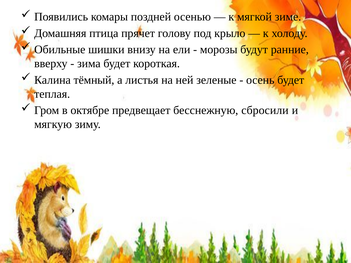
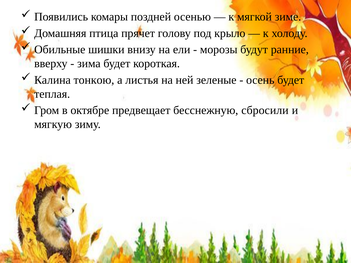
тёмный: тёмный -> тонкою
